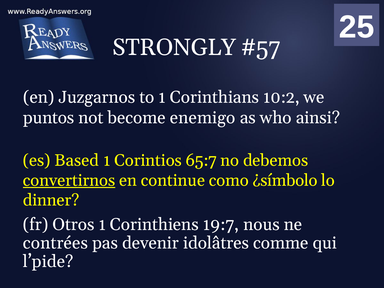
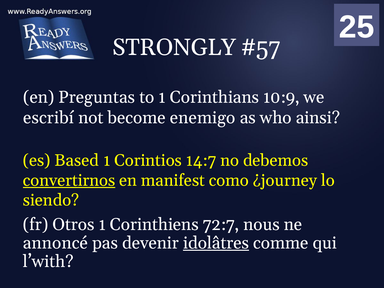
Juzgarnos: Juzgarnos -> Preguntas
10:2: 10:2 -> 10:9
puntos: puntos -> escribí
65:7: 65:7 -> 14:7
continue: continue -> manifest
¿símbolo: ¿símbolo -> ¿journey
dinner: dinner -> siendo
19:7: 19:7 -> 72:7
contrées: contrées -> annoncé
idolâtres underline: none -> present
l’pide: l’pide -> l’with
